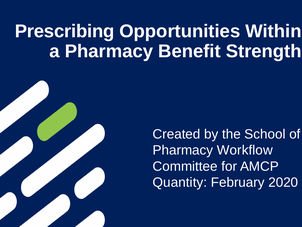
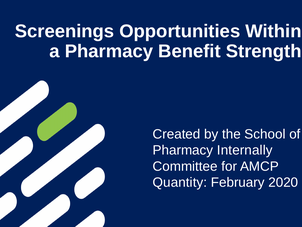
Prescribing: Prescribing -> Screenings
Workflow: Workflow -> Internally
